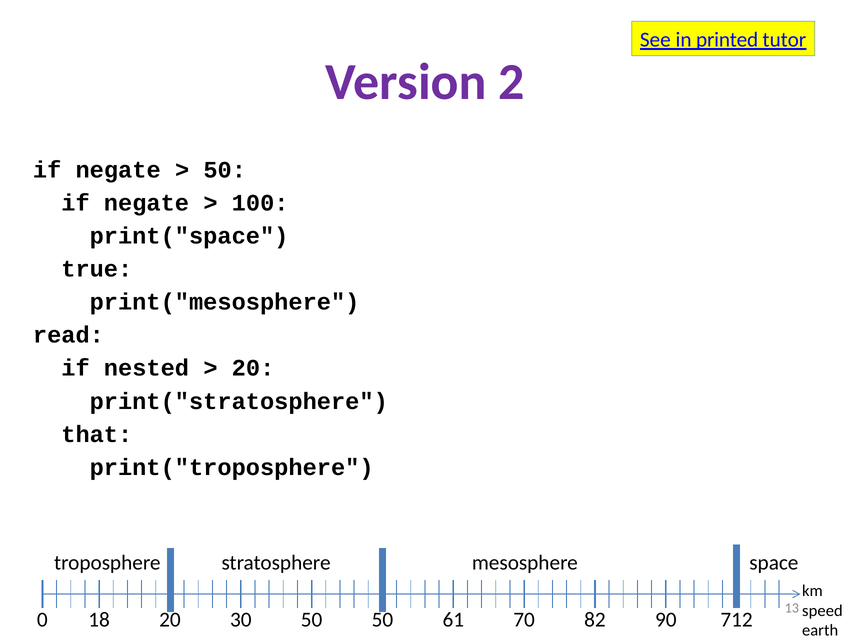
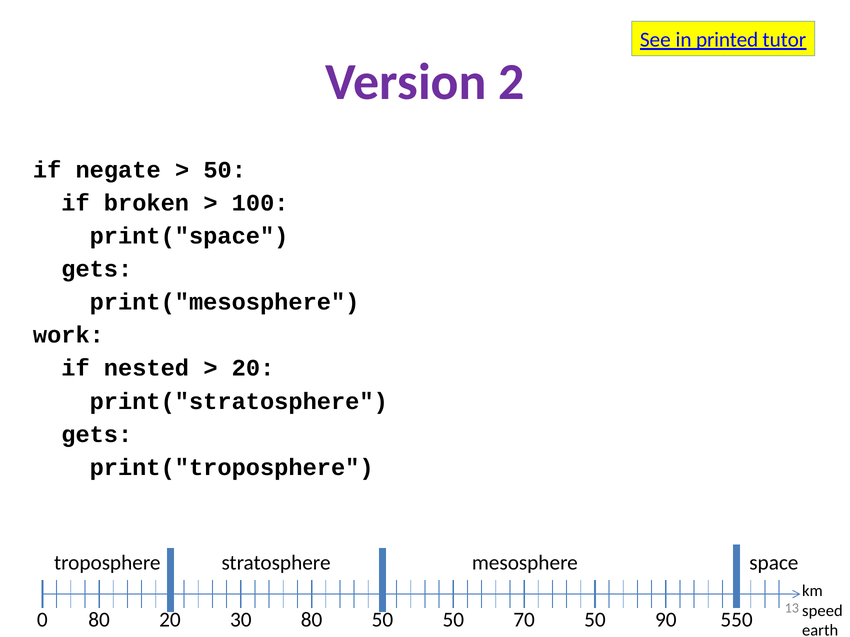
negate at (146, 203): negate -> broken
true at (97, 269): true -> gets
read: read -> work
that at (97, 435): that -> gets
0 18: 18 -> 80
30 50: 50 -> 80
61 at (453, 620): 61 -> 50
70 82: 82 -> 50
712: 712 -> 550
